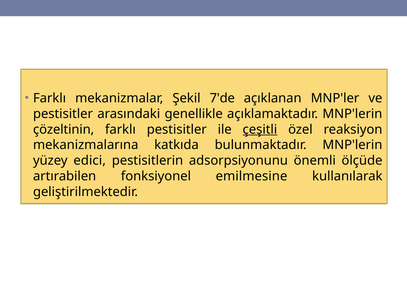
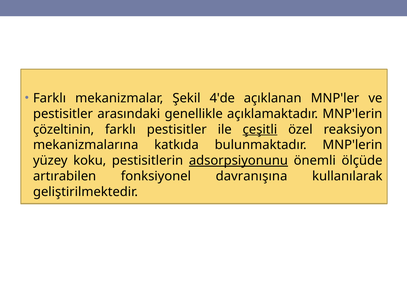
7'de: 7'de -> 4'de
edici: edici -> koku
adsorpsiyonunu underline: none -> present
emilmesine: emilmesine -> davranışına
